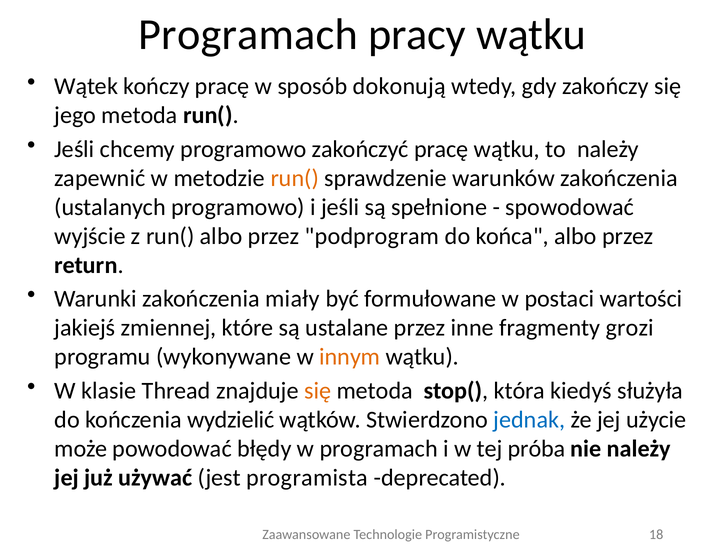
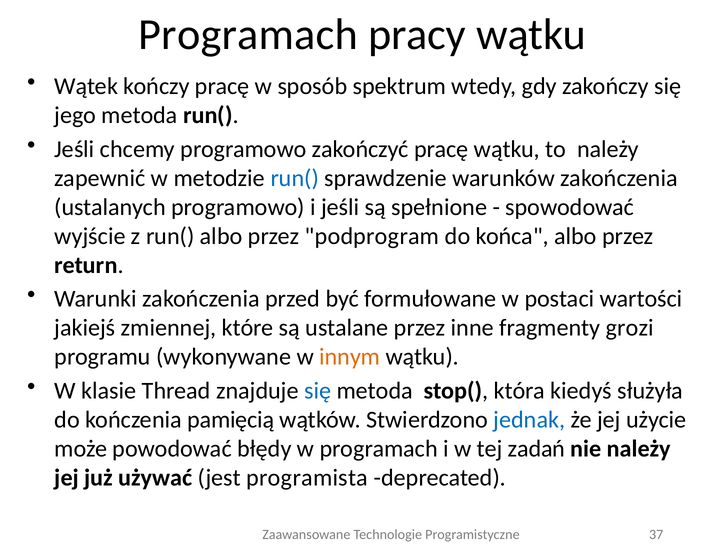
dokonują: dokonują -> spektrum
run( at (295, 178) colour: orange -> blue
miały: miały -> przed
się at (318, 391) colour: orange -> blue
wydzielić: wydzielić -> pamięcią
próba: próba -> zadań
18: 18 -> 37
